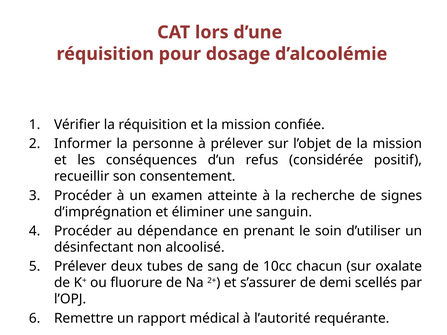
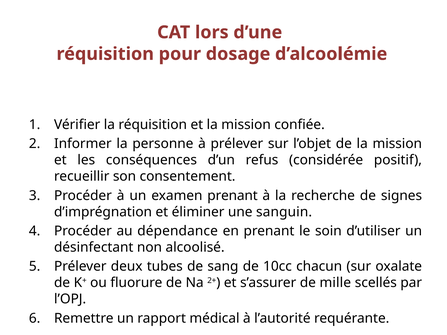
examen atteinte: atteinte -> prenant
demi: demi -> mille
